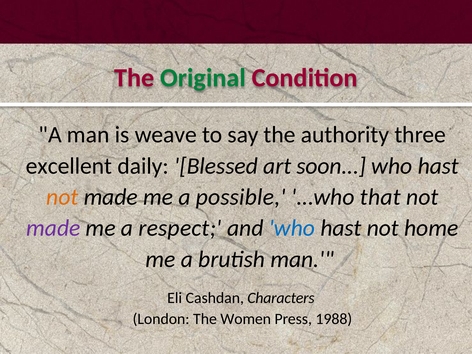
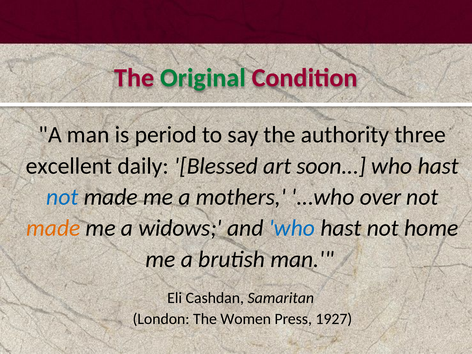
weave: weave -> period
not at (62, 197) colour: orange -> blue
possible: possible -> mothers
that: that -> over
made at (53, 228) colour: purple -> orange
respect: respect -> widows
Characters: Characters -> Samaritan
1988: 1988 -> 1927
